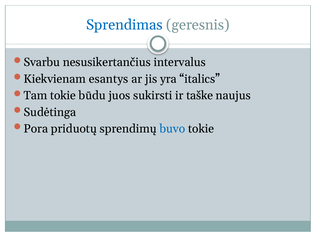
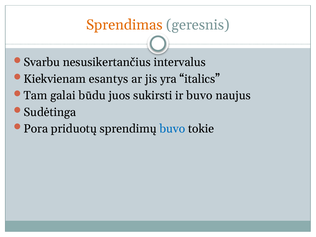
Sprendimas colour: blue -> orange
Tam tokie: tokie -> galai
ir taške: taške -> buvo
